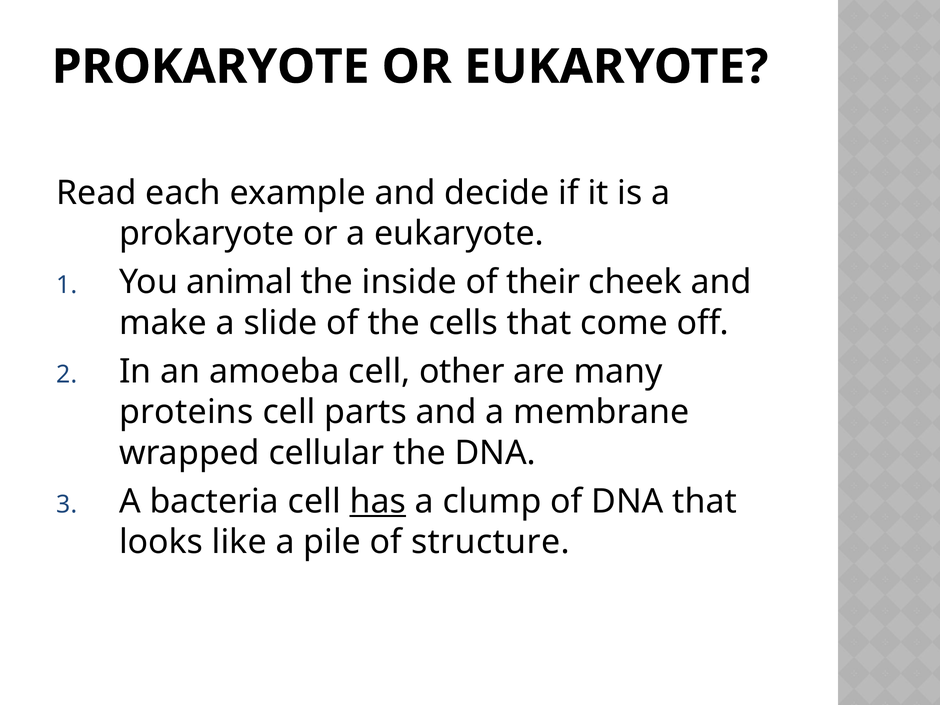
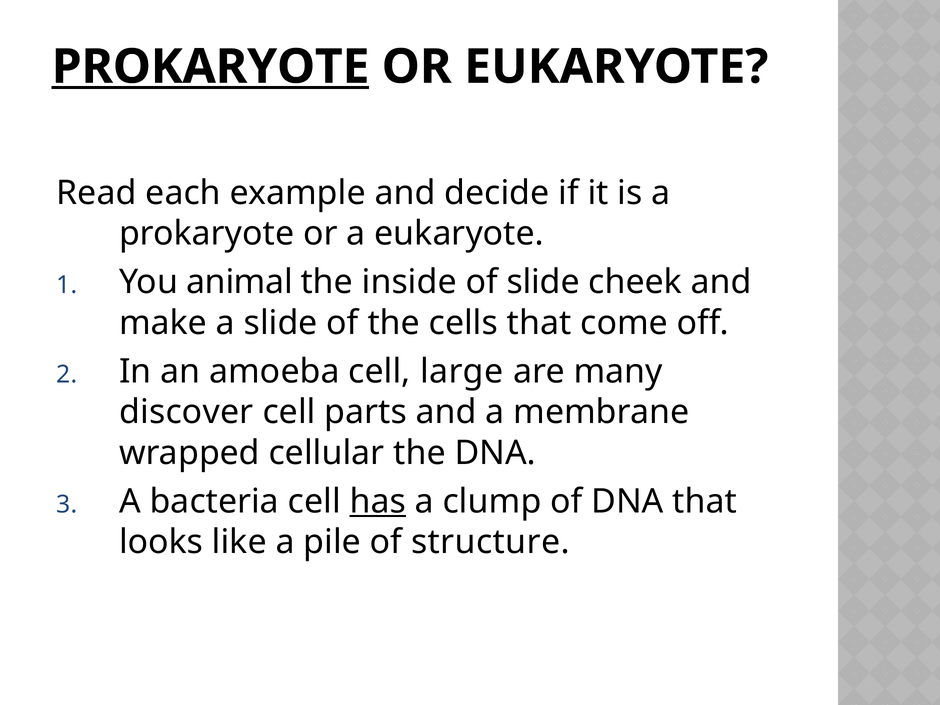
PROKARYOTE at (211, 67) underline: none -> present
of their: their -> slide
other: other -> large
proteins: proteins -> discover
